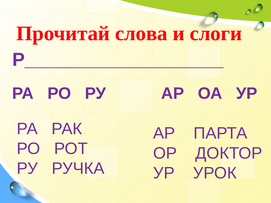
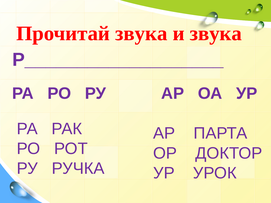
Прочитай слова: слова -> звука
и слоги: слоги -> звука
